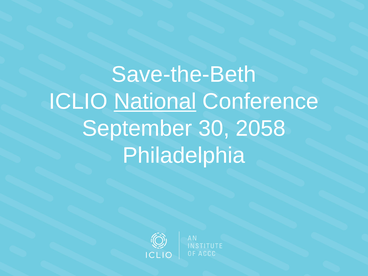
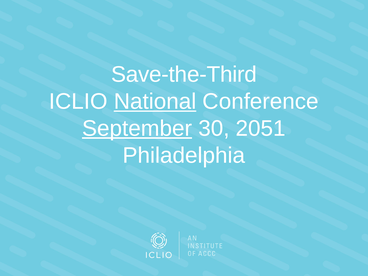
Save-the-Beth: Save-the-Beth -> Save-the-Third
September underline: none -> present
2058: 2058 -> 2051
